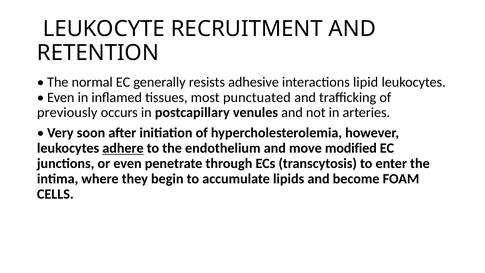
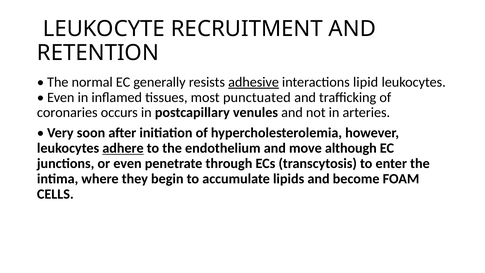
adhesive underline: none -> present
previously: previously -> coronaries
modified: modified -> although
